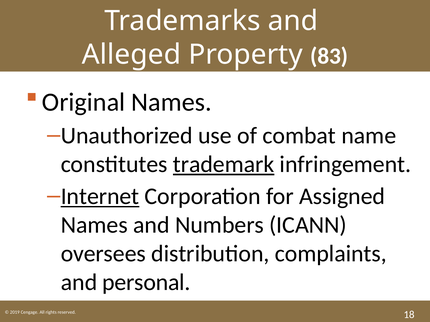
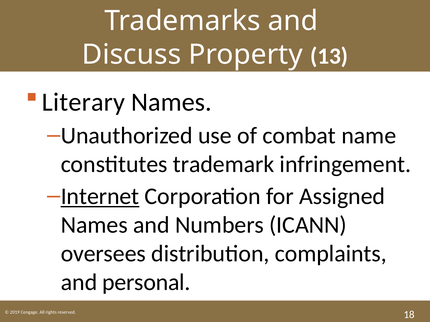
Alleged: Alleged -> Discuss
83: 83 -> 13
Original: Original -> Literary
trademark underline: present -> none
